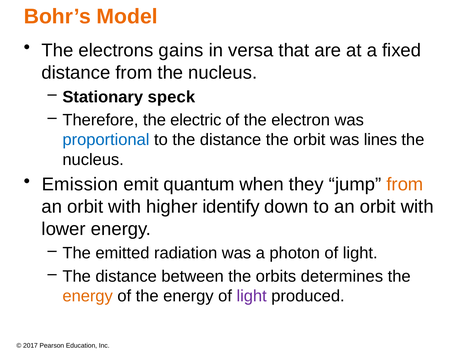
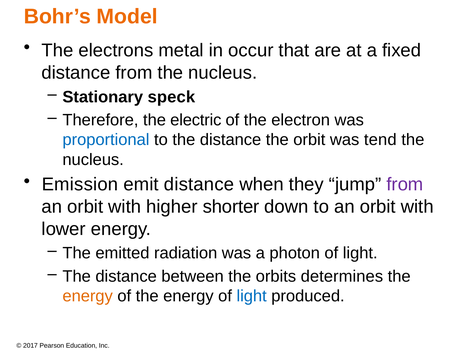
gains: gains -> metal
versa: versa -> occur
lines: lines -> tend
emit quantum: quantum -> distance
from at (405, 185) colour: orange -> purple
identify: identify -> shorter
light at (252, 296) colour: purple -> blue
